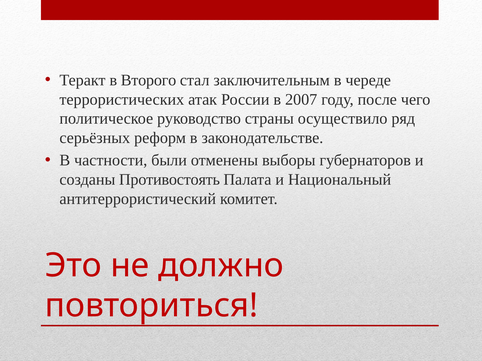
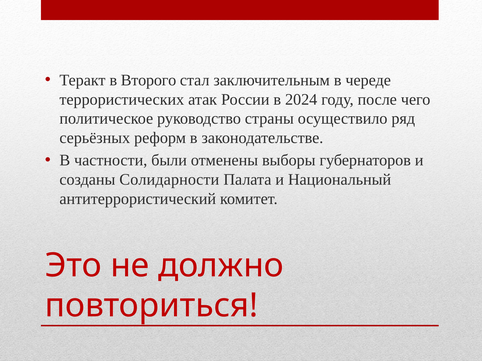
2007: 2007 -> 2024
Противостоять: Противостоять -> Солидарности
